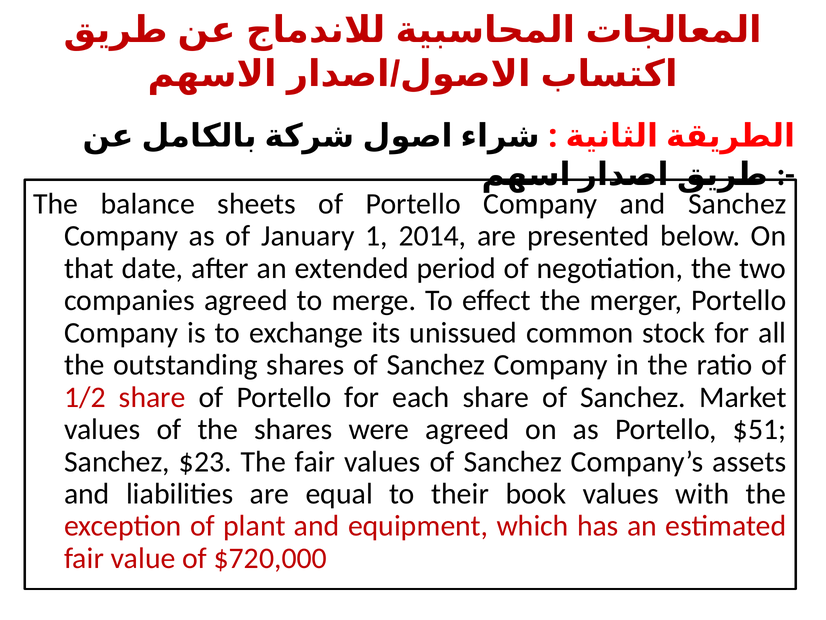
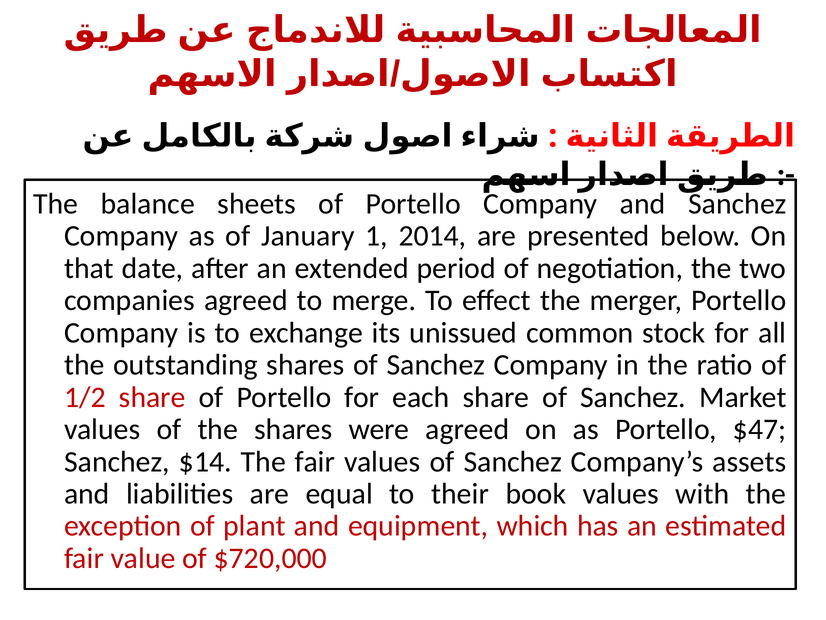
$51: $51 -> $47
$23: $23 -> $14
